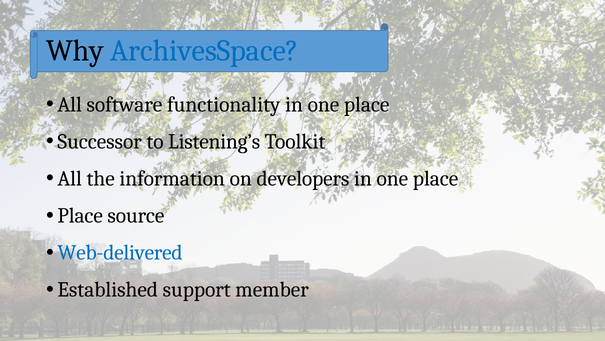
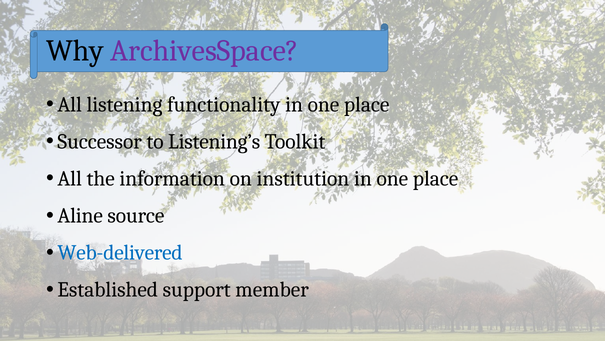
ArchivesSpace colour: blue -> purple
software: software -> listening
developers: developers -> institution
Place at (80, 215): Place -> Aline
